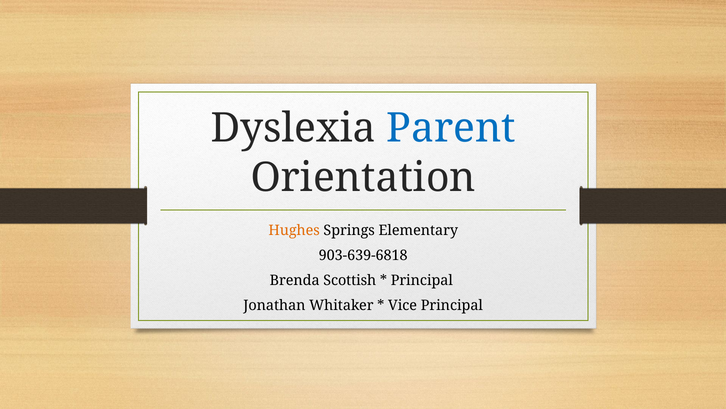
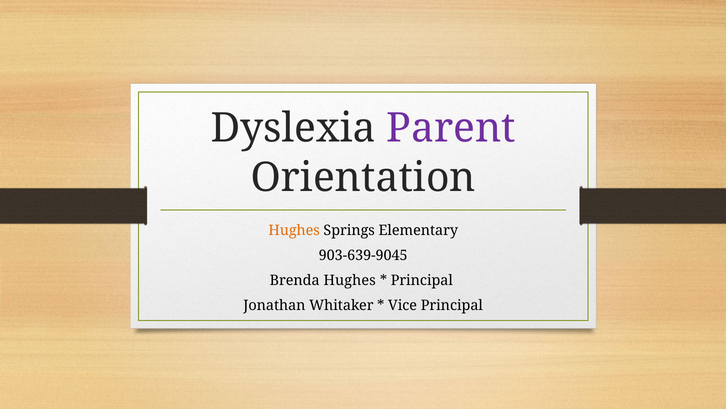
Parent colour: blue -> purple
903-639-6818: 903-639-6818 -> 903-639-9045
Brenda Scottish: Scottish -> Hughes
